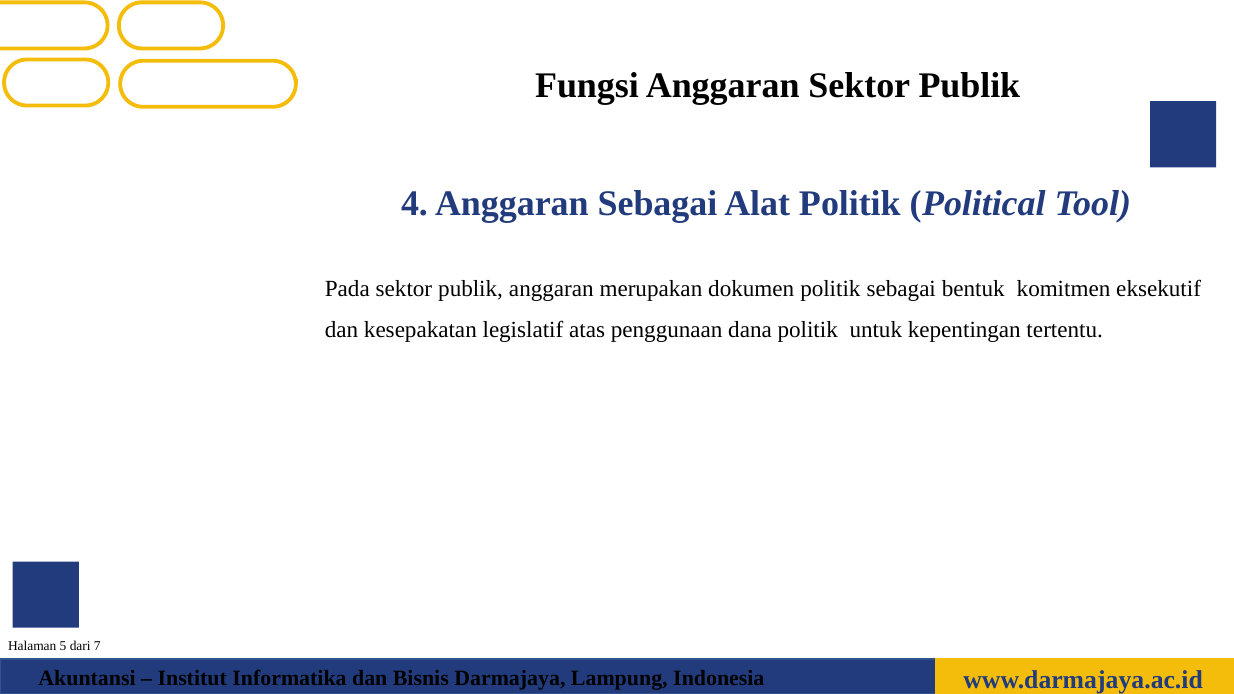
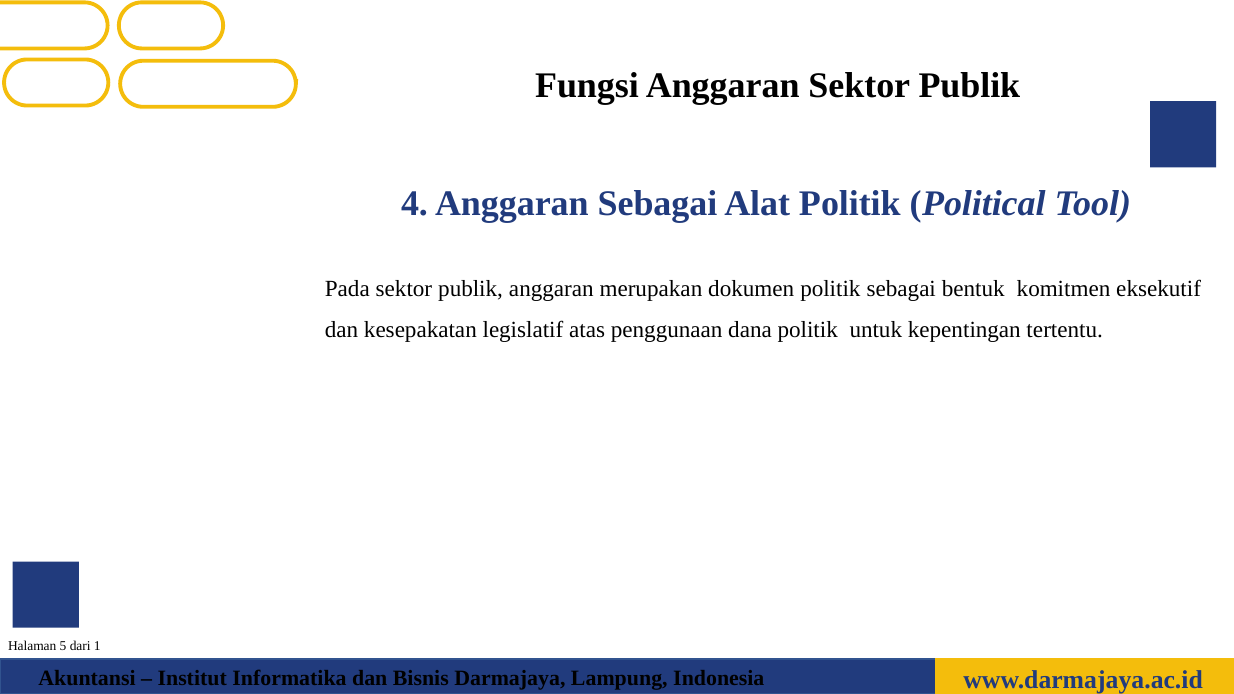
7: 7 -> 1
